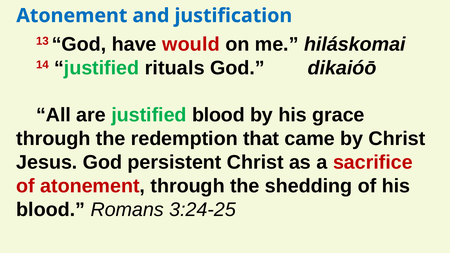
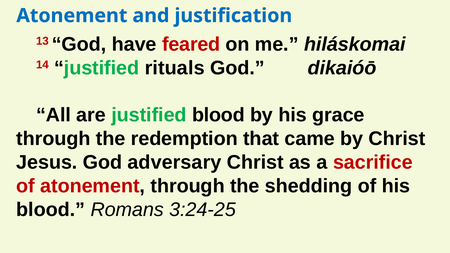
would: would -> feared
persistent: persistent -> adversary
